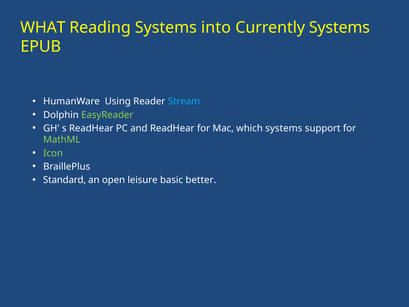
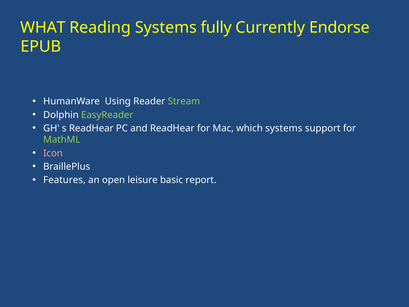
into: into -> fully
Currently Systems: Systems -> Endorse
Stream colour: light blue -> light green
Icon colour: light green -> pink
Standard: Standard -> Features
better: better -> report
